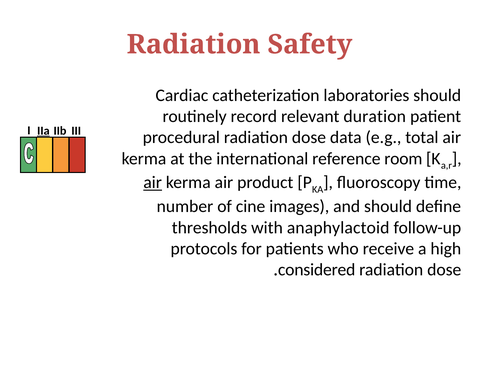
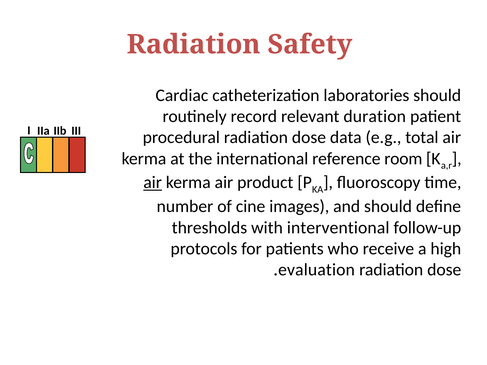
IIa underline: present -> none
anaphylactoid: anaphylactoid -> interventional
considered: considered -> evaluation
